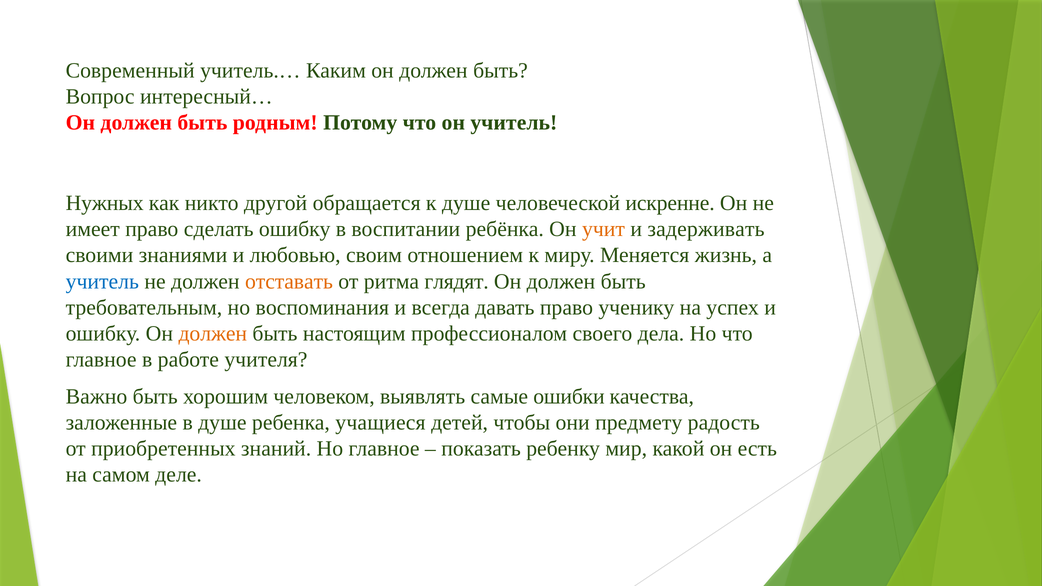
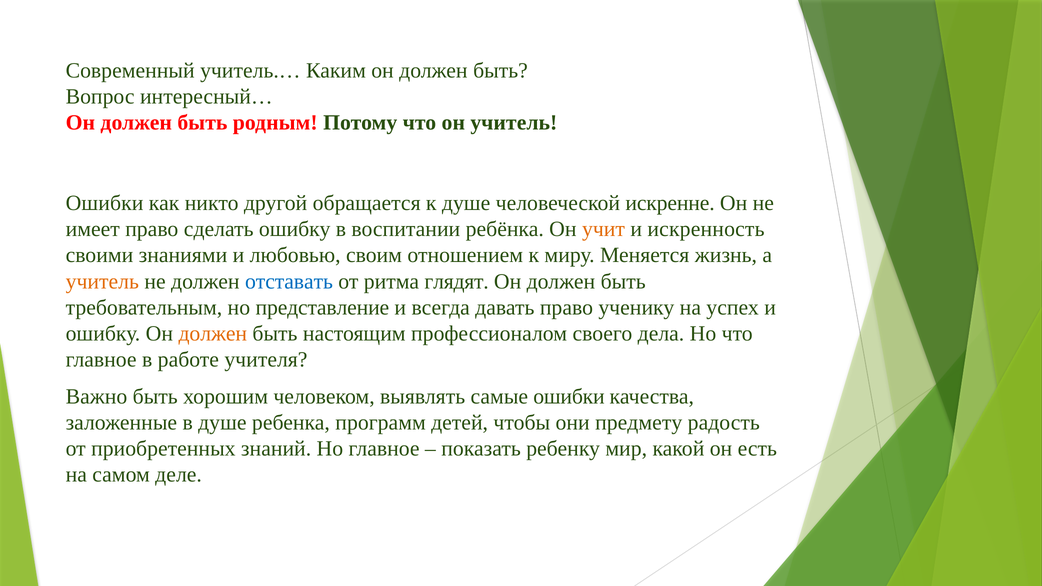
Нужных at (105, 203): Нужных -> Ошибки
задерживать: задерживать -> искренность
учитель at (102, 281) colour: blue -> orange
отставать colour: orange -> blue
воспоминания: воспоминания -> представление
учащиеся: учащиеся -> программ
